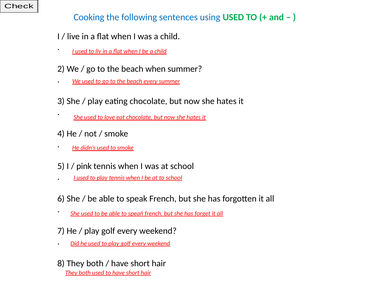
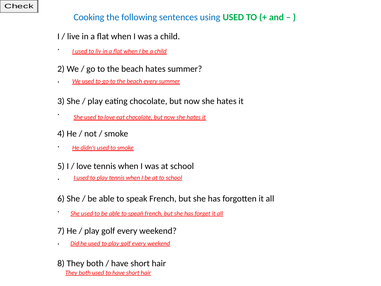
beach when: when -> hates
pink at (84, 166): pink -> love
